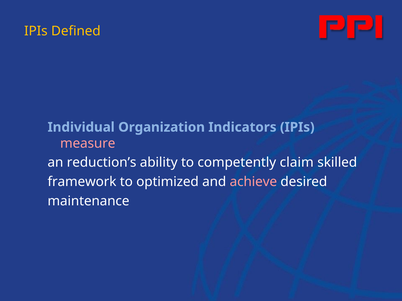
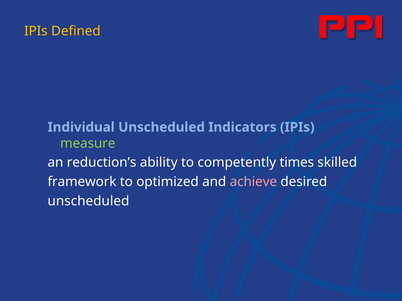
Individual Organization: Organization -> Unscheduled
measure colour: pink -> light green
claim: claim -> times
maintenance at (89, 201): maintenance -> unscheduled
